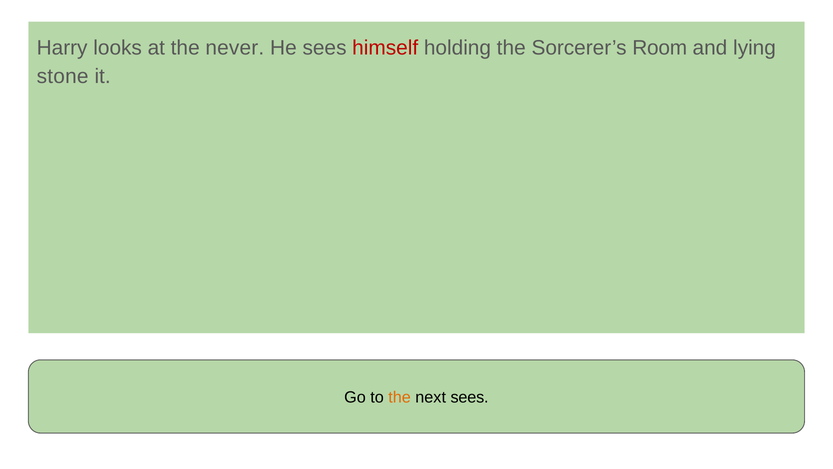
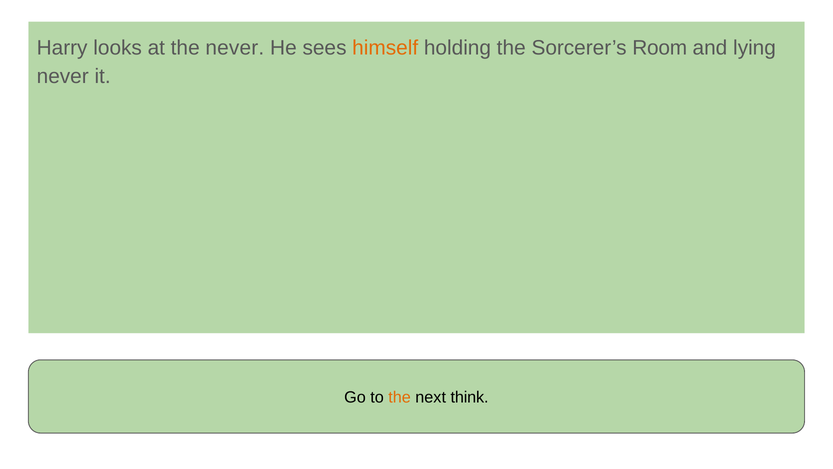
himself colour: red -> orange
stone at (63, 76): stone -> never
next sees: sees -> think
